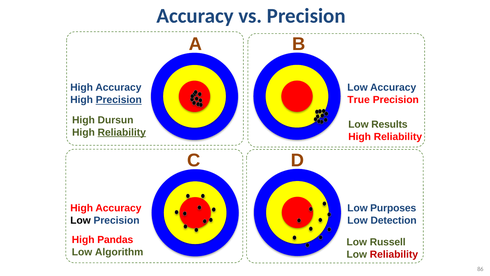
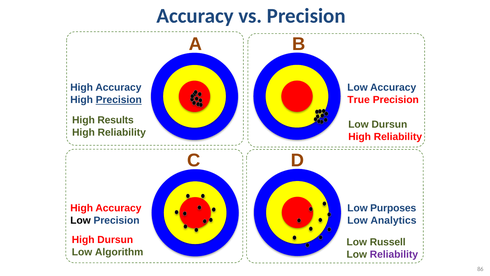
Dursun: Dursun -> Results
Low Results: Results -> Dursun
Reliability at (122, 132) underline: present -> none
Detection: Detection -> Analytics
High Pandas: Pandas -> Dursun
Reliability at (394, 254) colour: red -> purple
